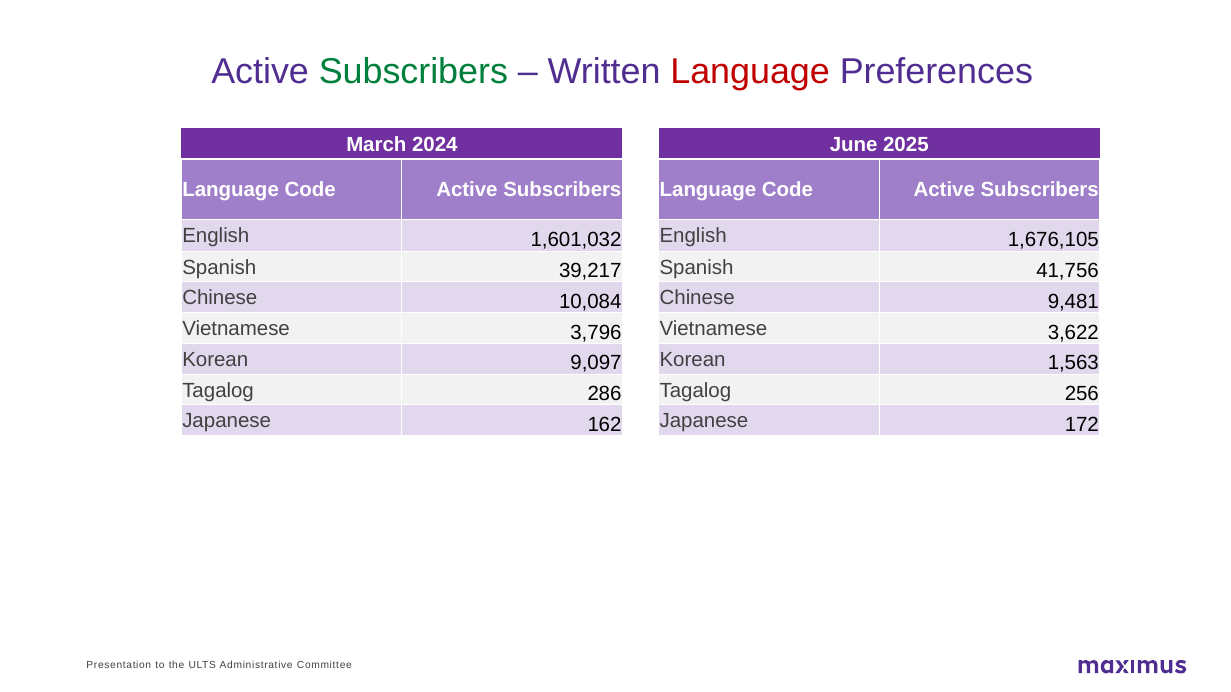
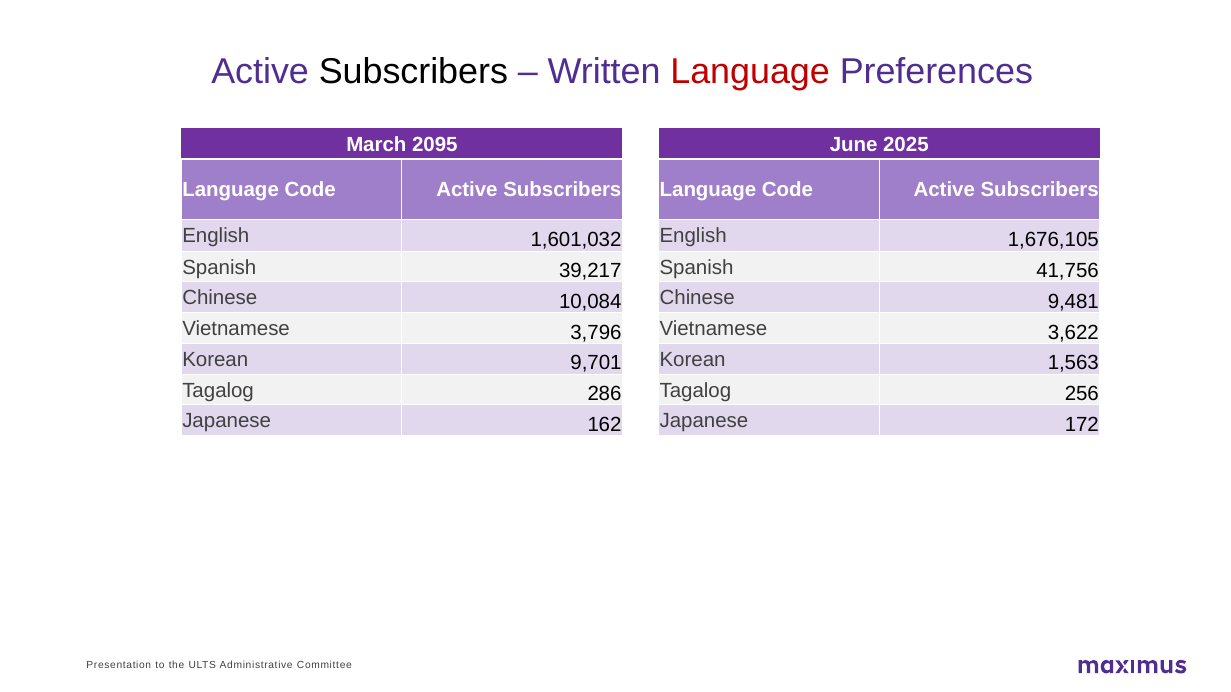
Subscribers at (413, 72) colour: green -> black
2024: 2024 -> 2095
9,097: 9,097 -> 9,701
